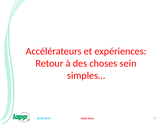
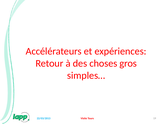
sein: sein -> gros
